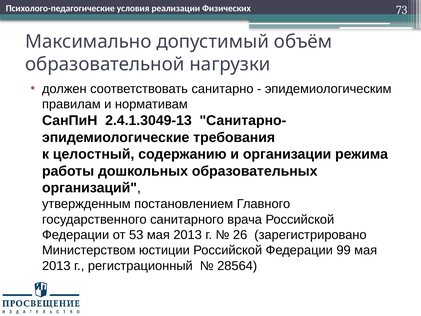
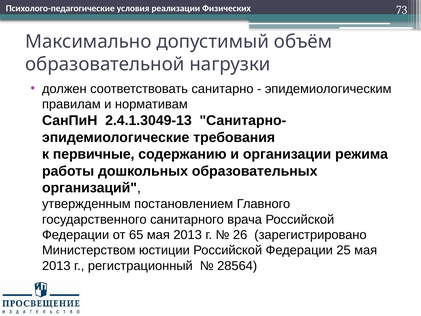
целостный: целостный -> первичные
53: 53 -> 65
99: 99 -> 25
